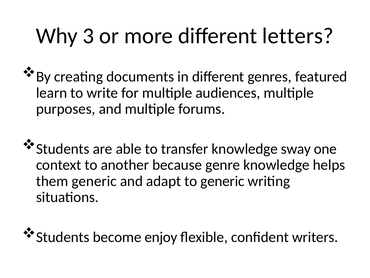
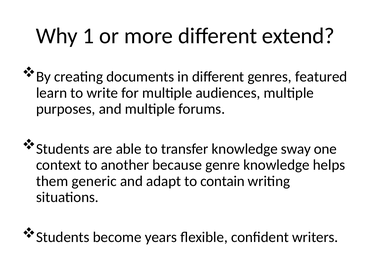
3: 3 -> 1
letters: letters -> extend
to generic: generic -> contain
enjoy: enjoy -> years
